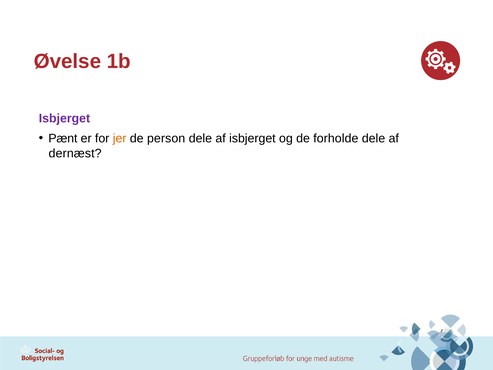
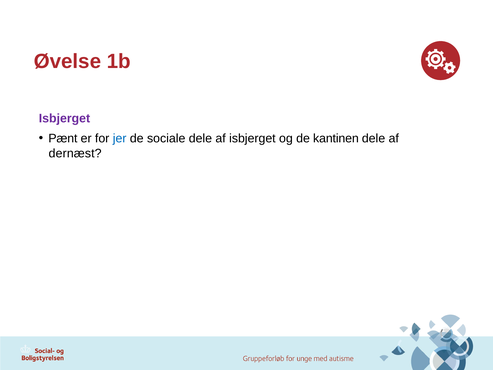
jer colour: orange -> blue
person: person -> sociale
forholde: forholde -> kantinen
